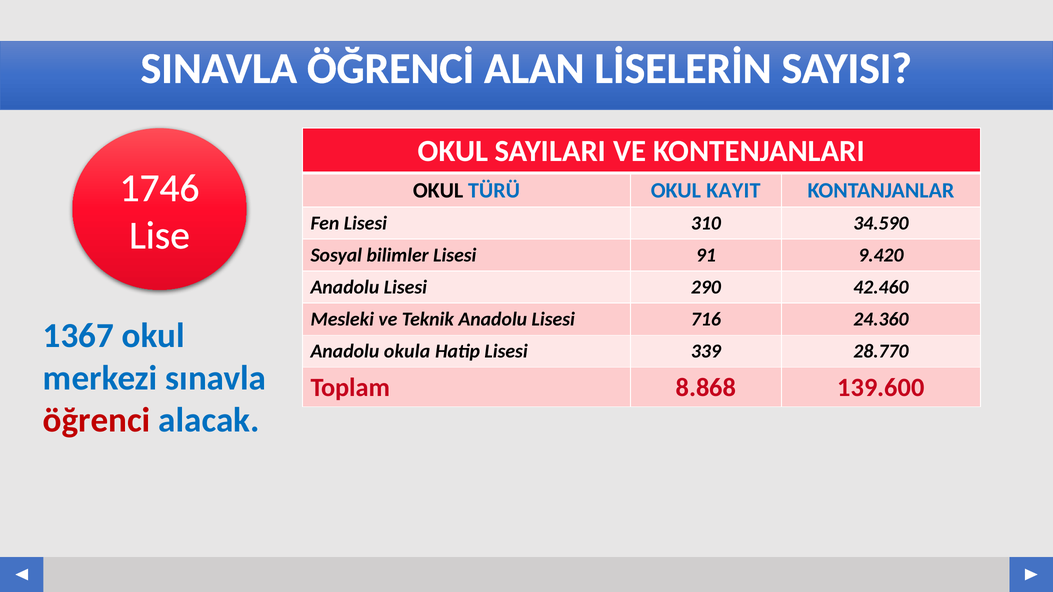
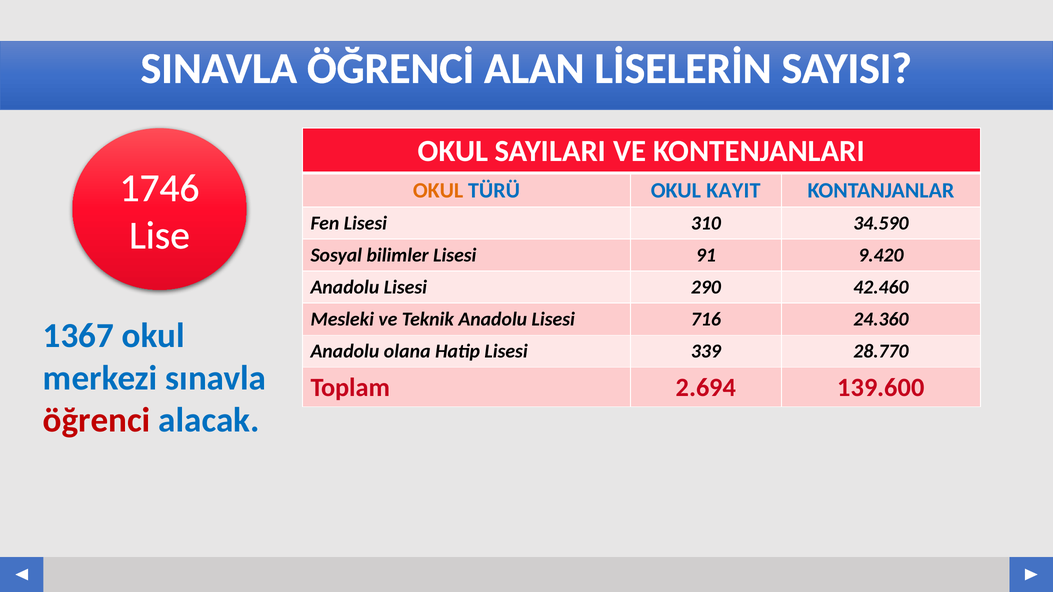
OKUL at (438, 191) colour: black -> orange
okula: okula -> olana
8.868: 8.868 -> 2.694
